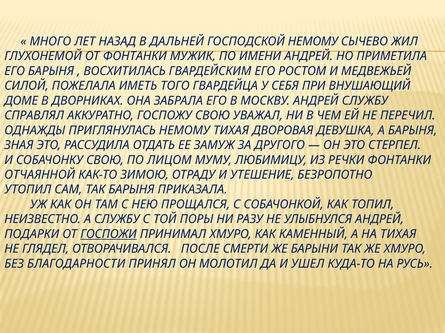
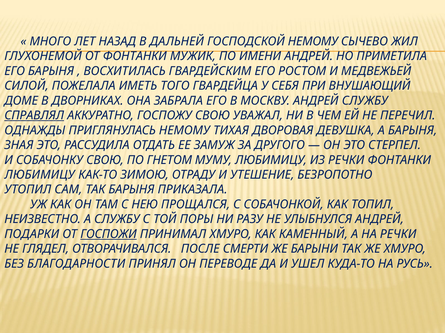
СПРАВЛЯЛ underline: none -> present
ЛИЦОМ: ЛИЦОМ -> ГНЕТОМ
ОТЧАЯННОЙ at (40, 175): ОТЧАЯННОЙ -> ЛЮБИМИЦУ
НА ТИХАЯ: ТИХАЯ -> РЕЧКИ
МОЛОТИЛ: МОЛОТИЛ -> ПЕРЕВОДЕ
